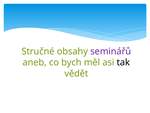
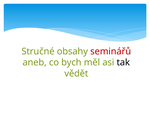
seminářů colour: purple -> red
